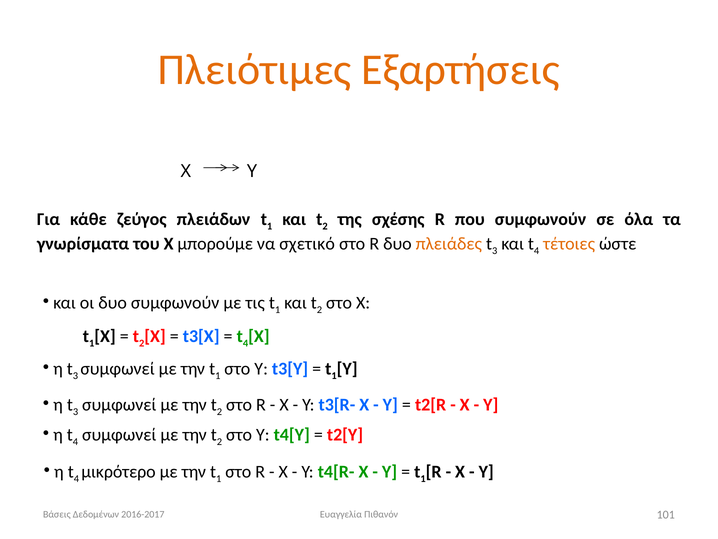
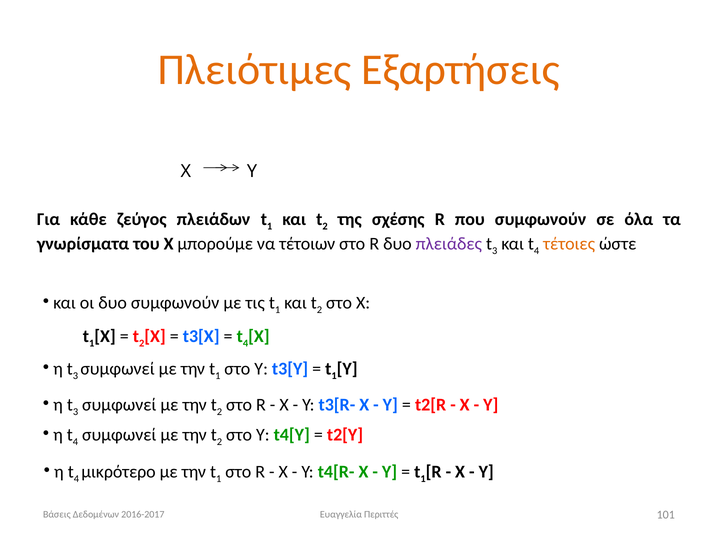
σχετικό: σχετικό -> τέτοιων
πλειάδες colour: orange -> purple
Πιθανόν: Πιθανόν -> Περιττές
